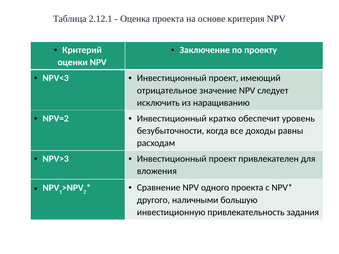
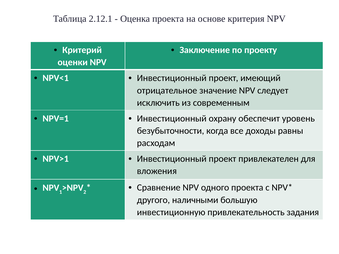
NPV<3: NPV<3 -> NPV<1
наращиванию: наращиванию -> современным
NPV=2: NPV=2 -> NPV=1
кратко: кратко -> охрану
NPV>3: NPV>3 -> NPV>1
